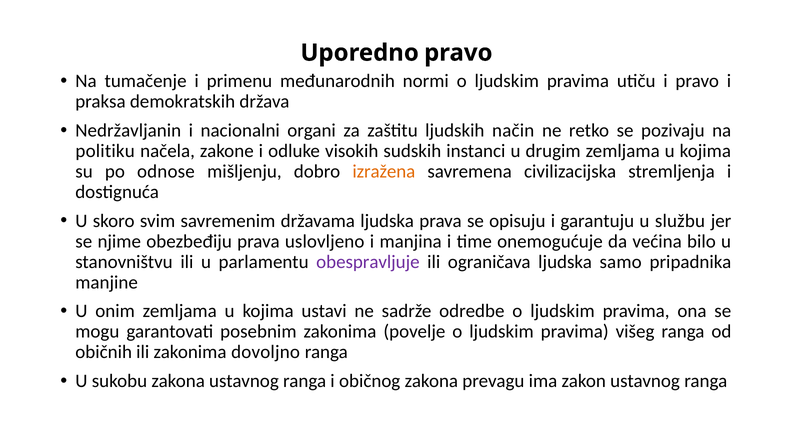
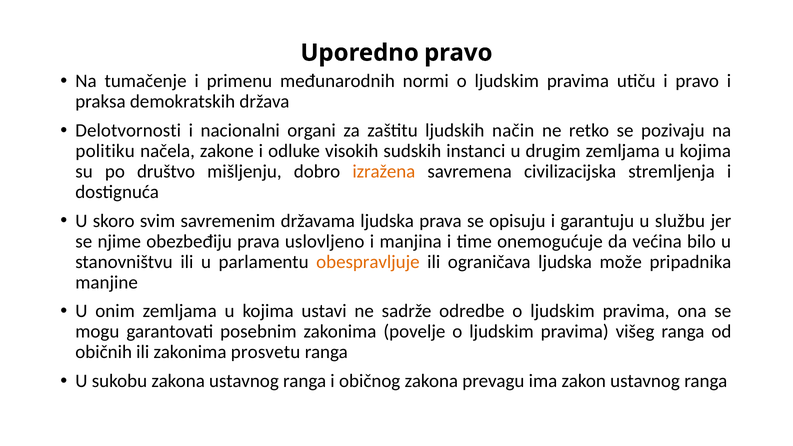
Nedržavljanin: Nedržavljanin -> Delotvornosti
odnose: odnose -> društvo
obespravljuje colour: purple -> orange
samo: samo -> može
dovoljno: dovoljno -> prosvetu
